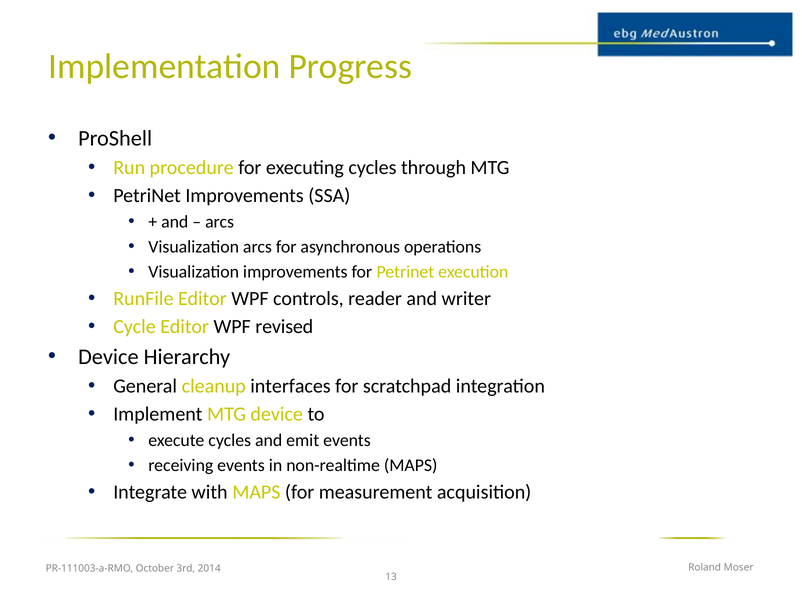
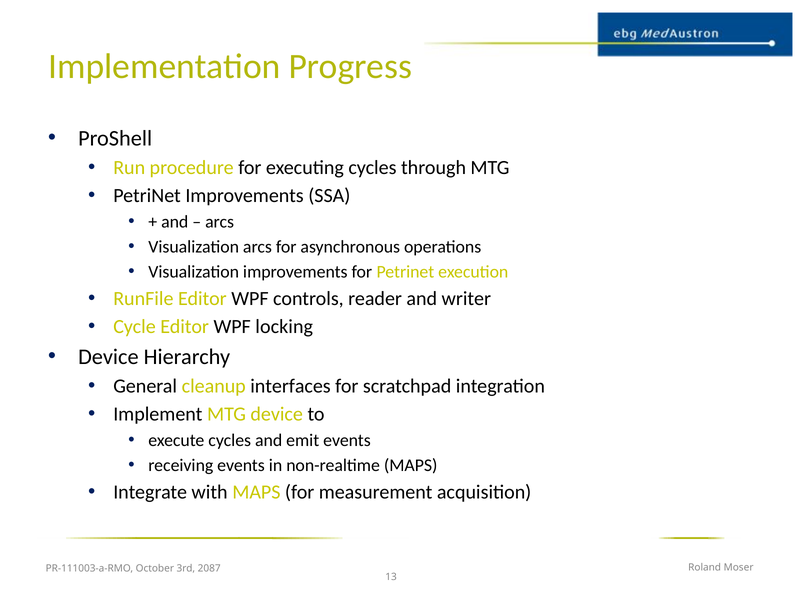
revised: revised -> locking
2014: 2014 -> 2087
